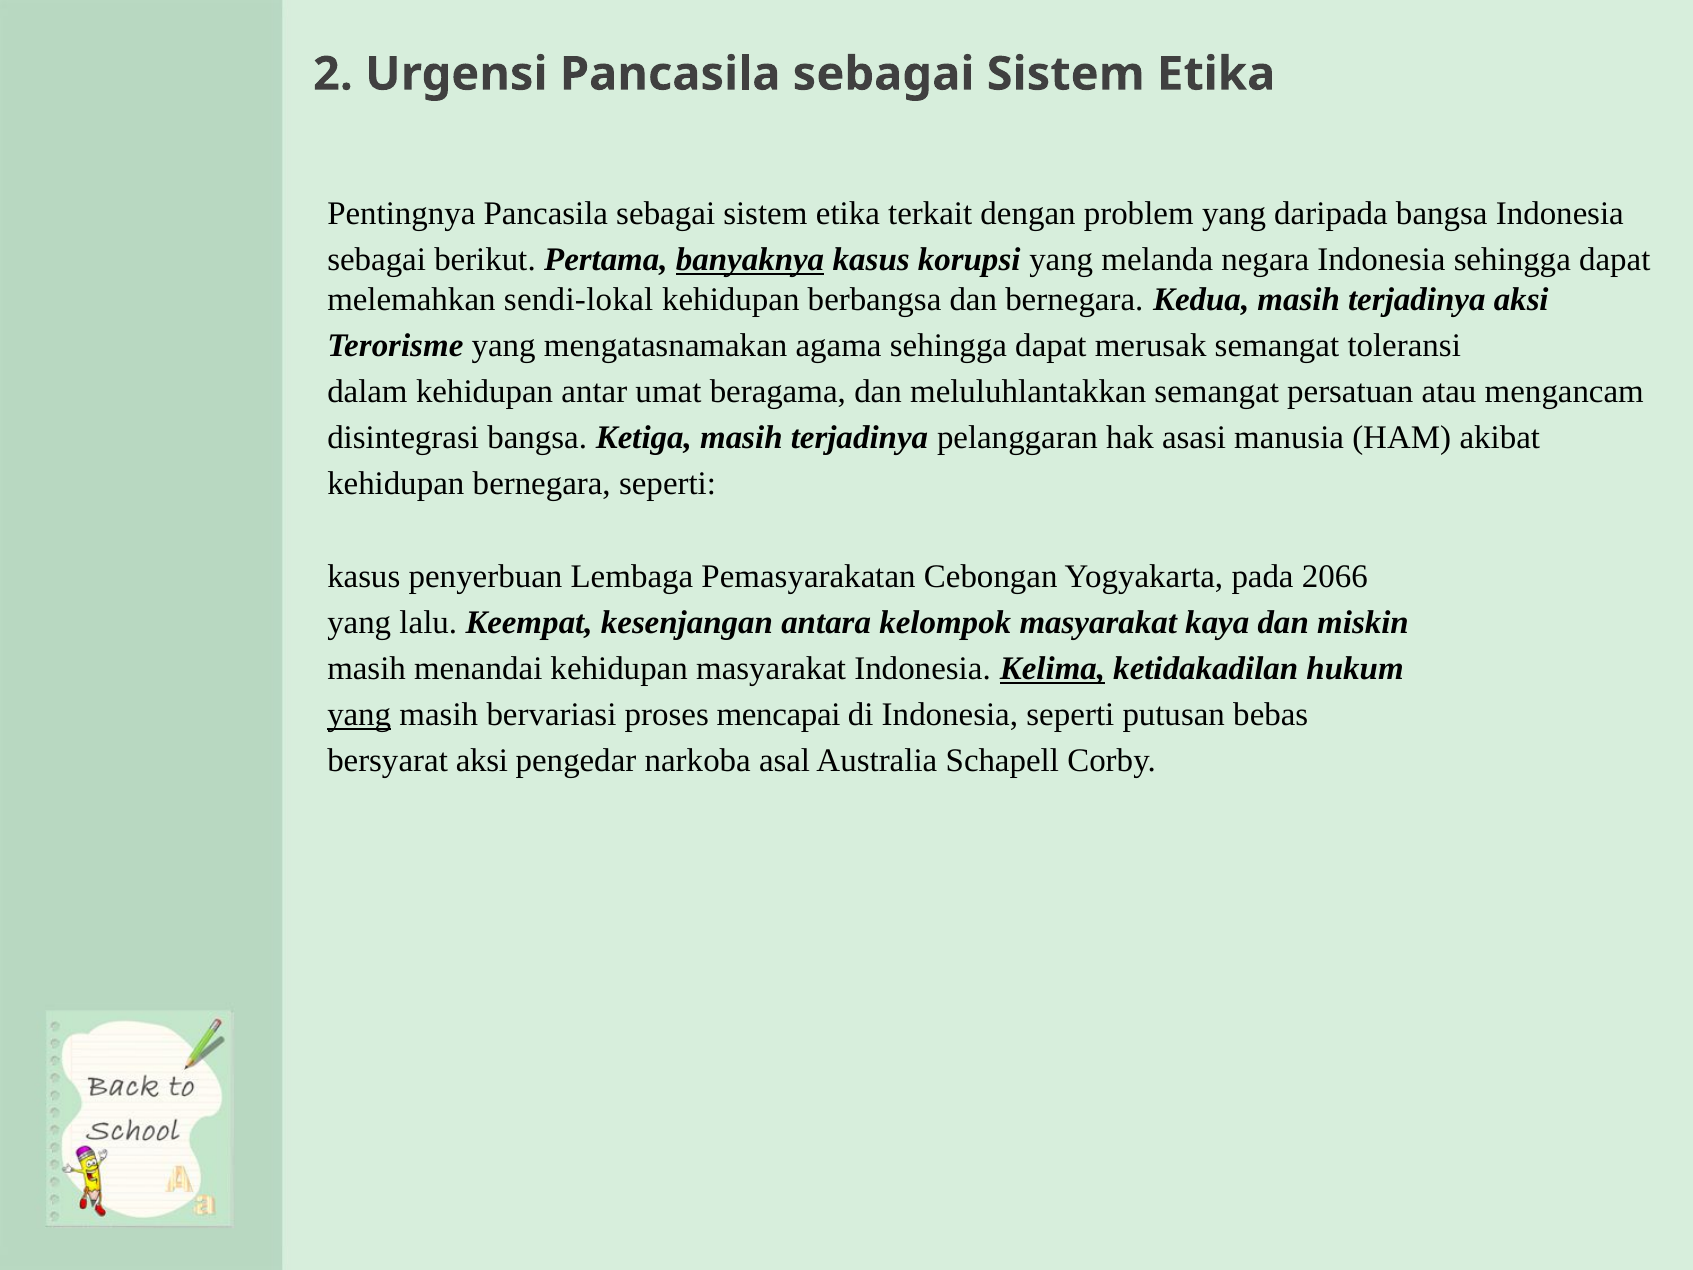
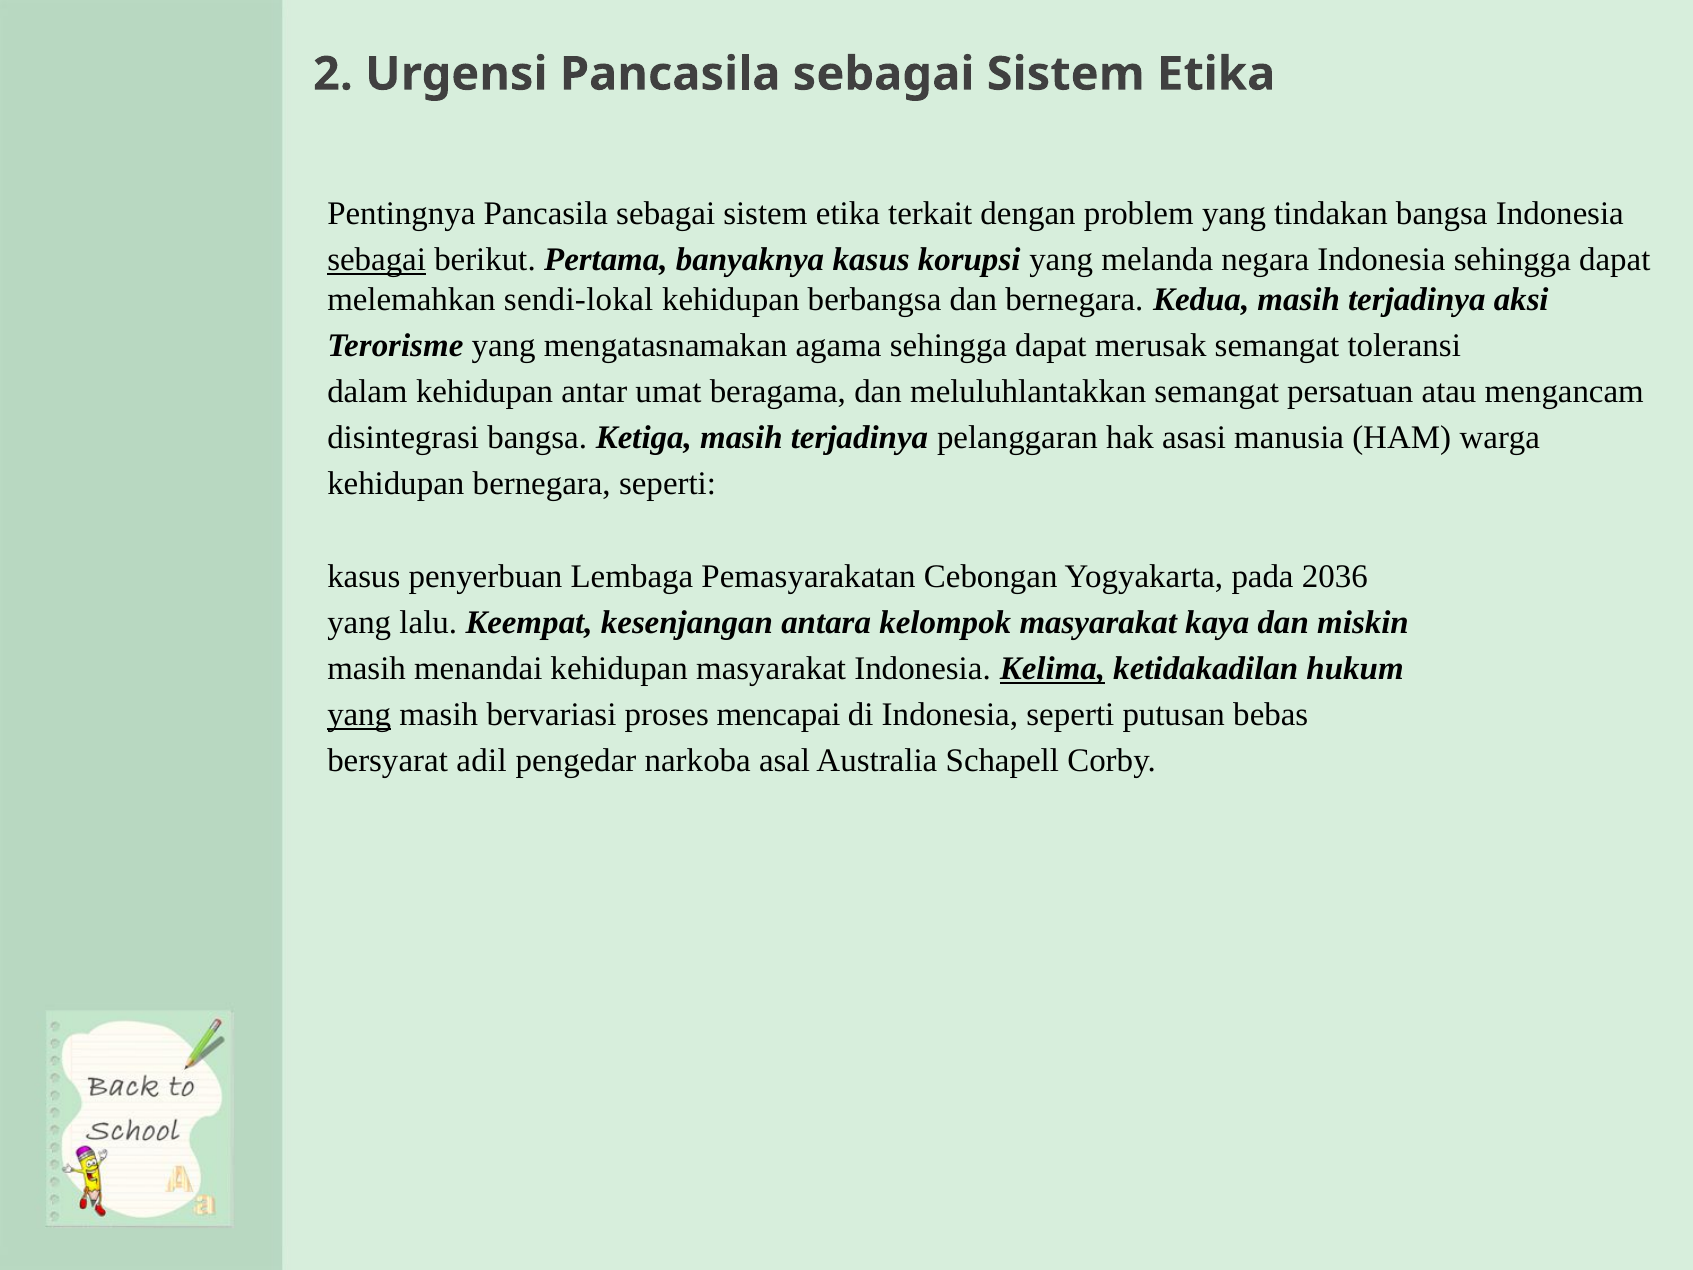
daripada: daripada -> tindakan
sebagai at (377, 260) underline: none -> present
banyaknya underline: present -> none
akibat: akibat -> warga
2066: 2066 -> 2036
bersyarat aksi: aksi -> adil
